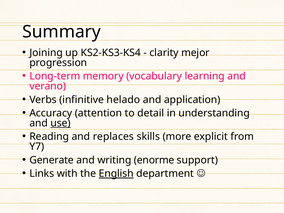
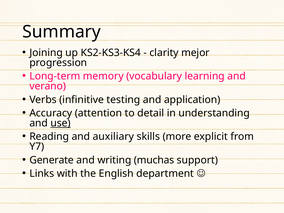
helado: helado -> testing
replaces: replaces -> auxiliary
enorme: enorme -> muchas
English underline: present -> none
